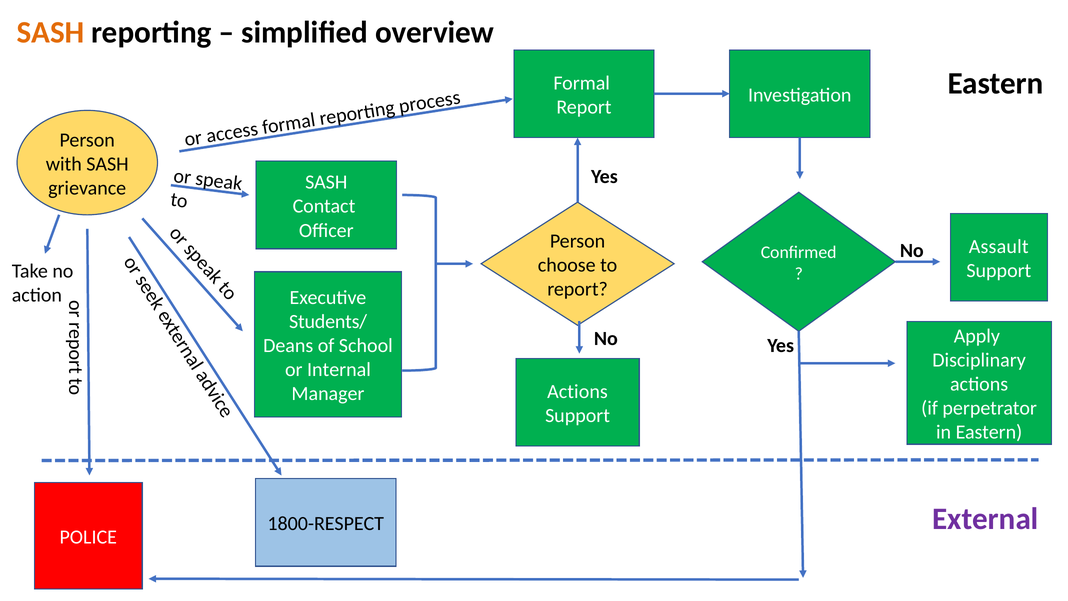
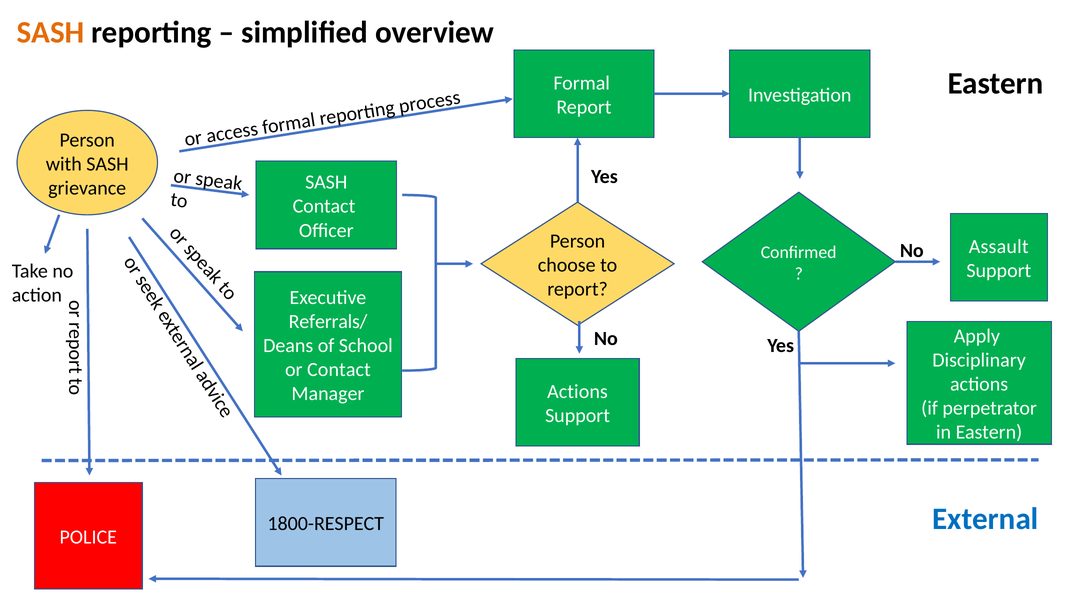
Students/: Students/ -> Referrals/
or Internal: Internal -> Contact
External colour: purple -> blue
